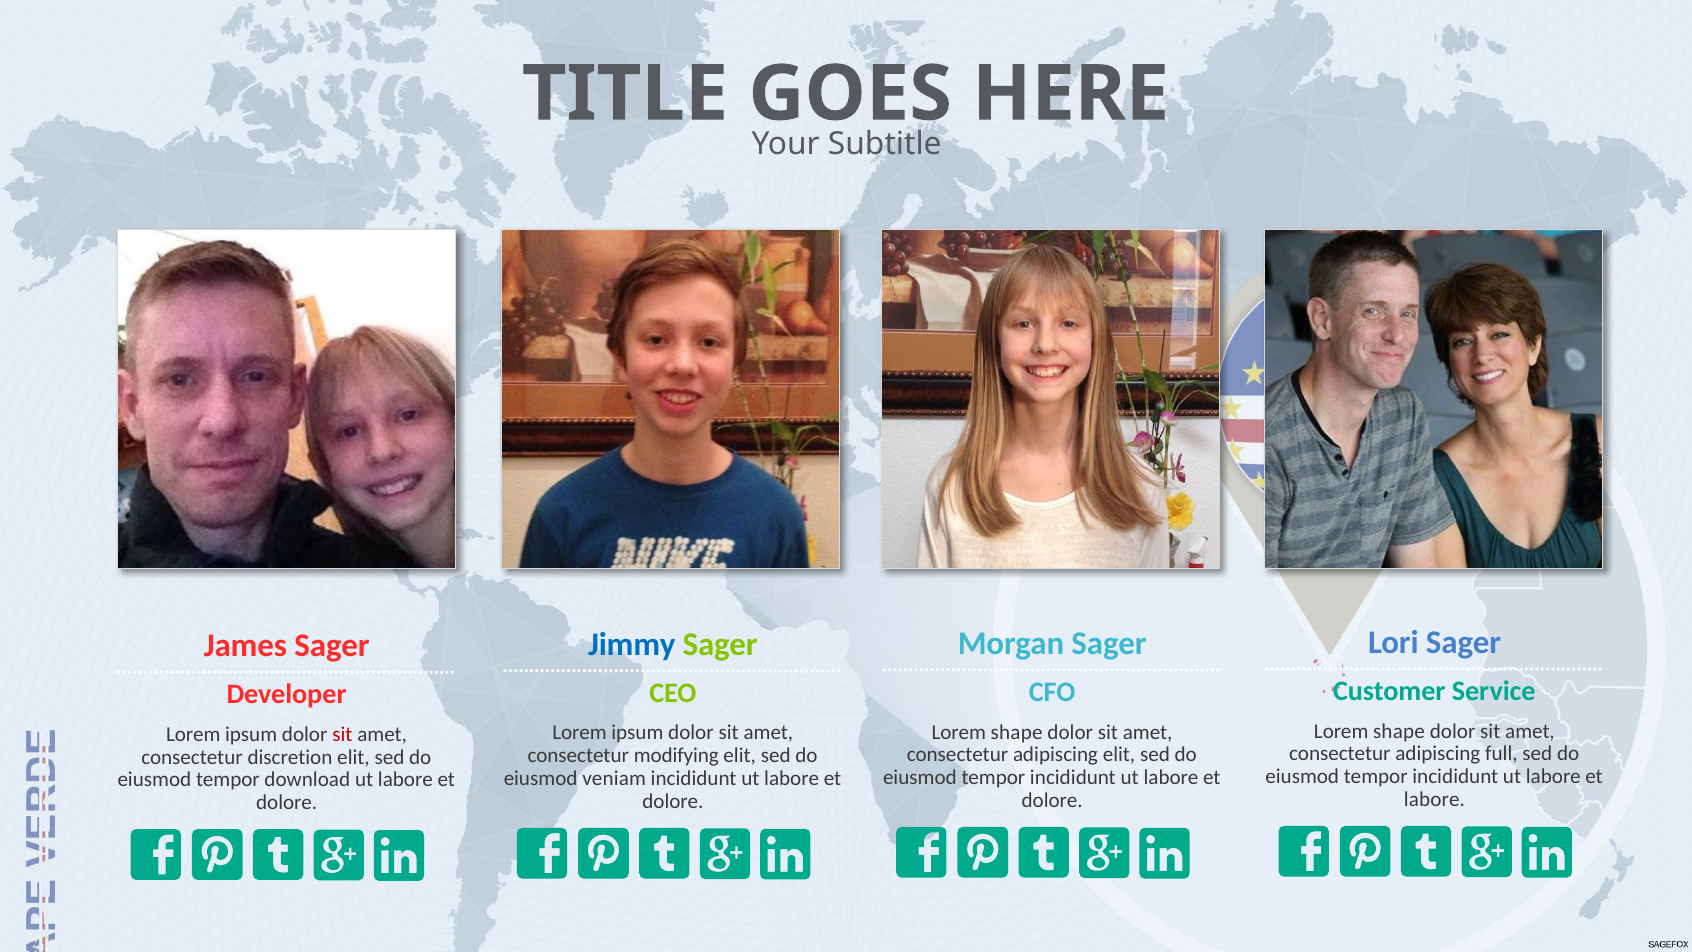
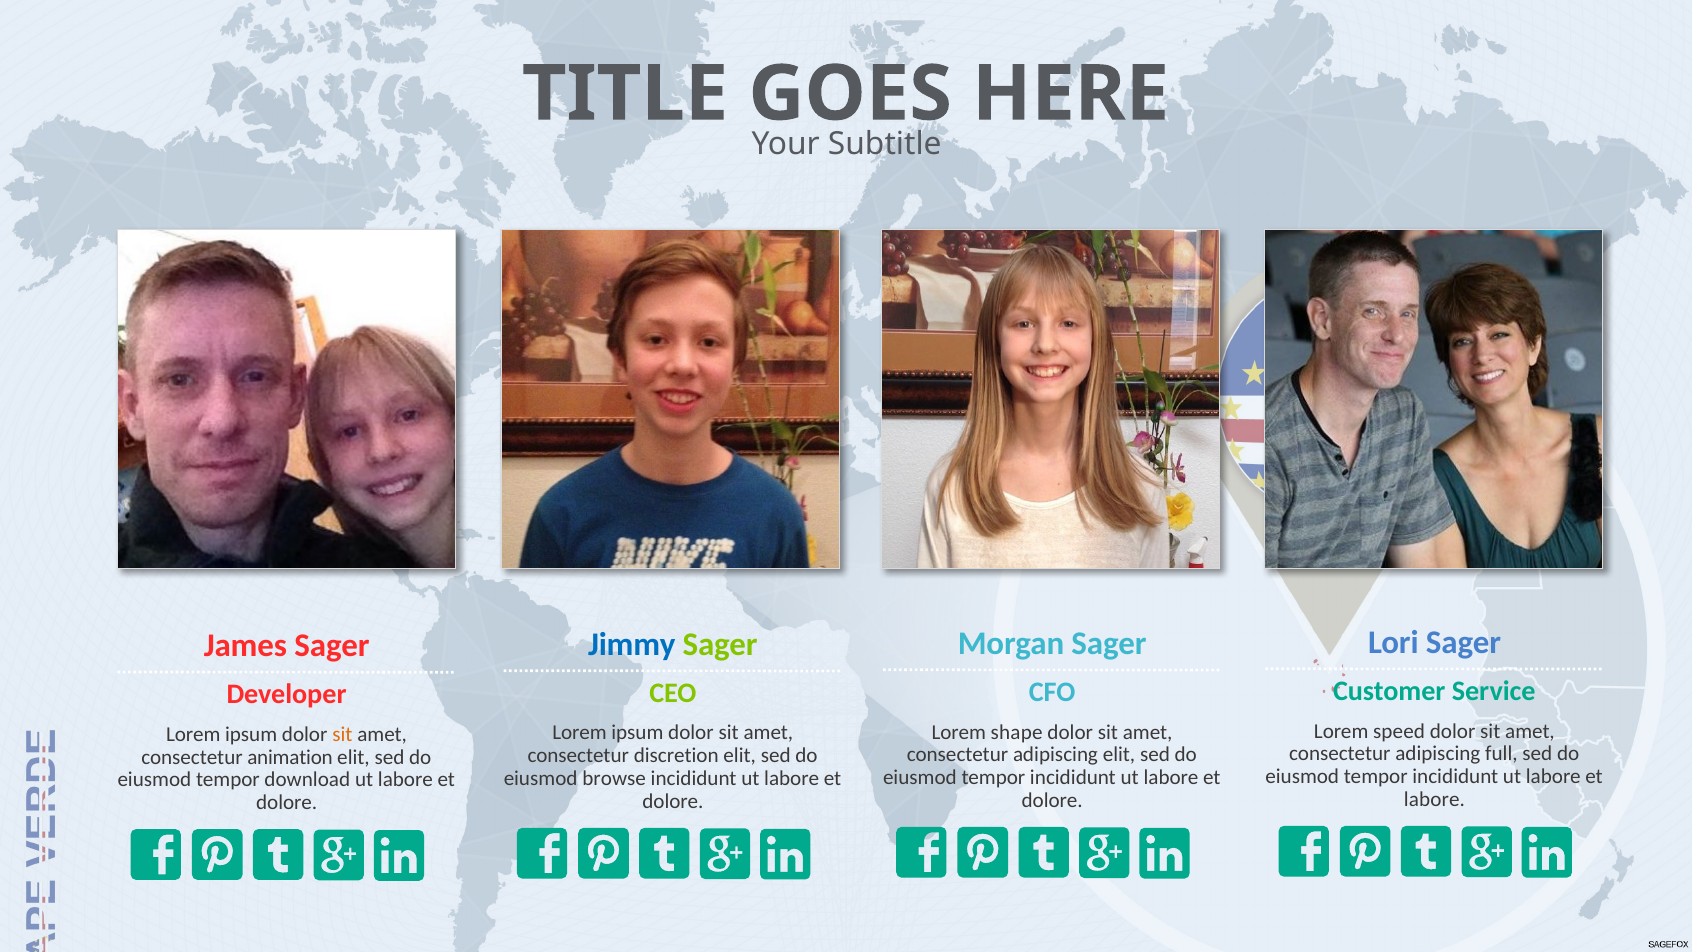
shape at (1399, 731): shape -> speed
sit at (342, 734) colour: red -> orange
modifying: modifying -> discretion
discretion: discretion -> animation
veniam: veniam -> browse
